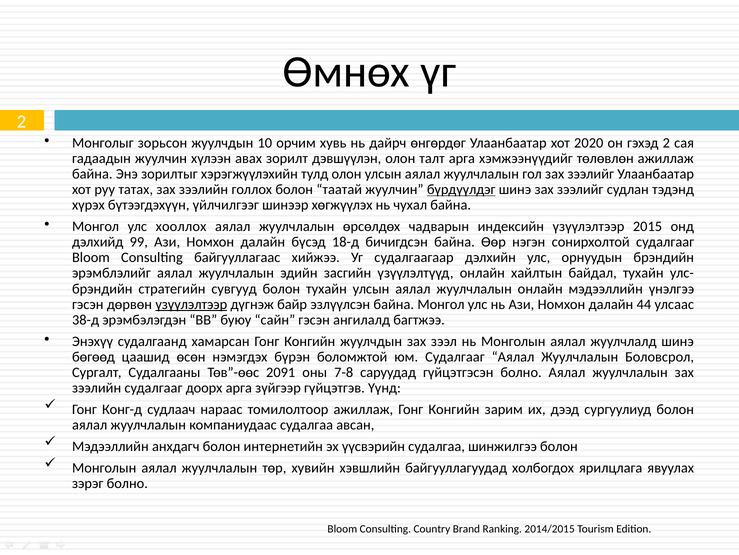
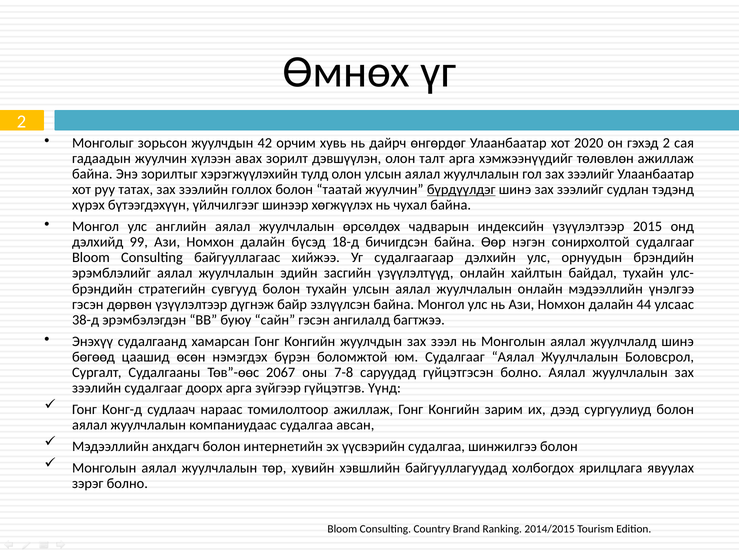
10: 10 -> 42
хооллох: хооллох -> английн
үзүүлэлтээр at (191, 304) underline: present -> none
2091: 2091 -> 2067
